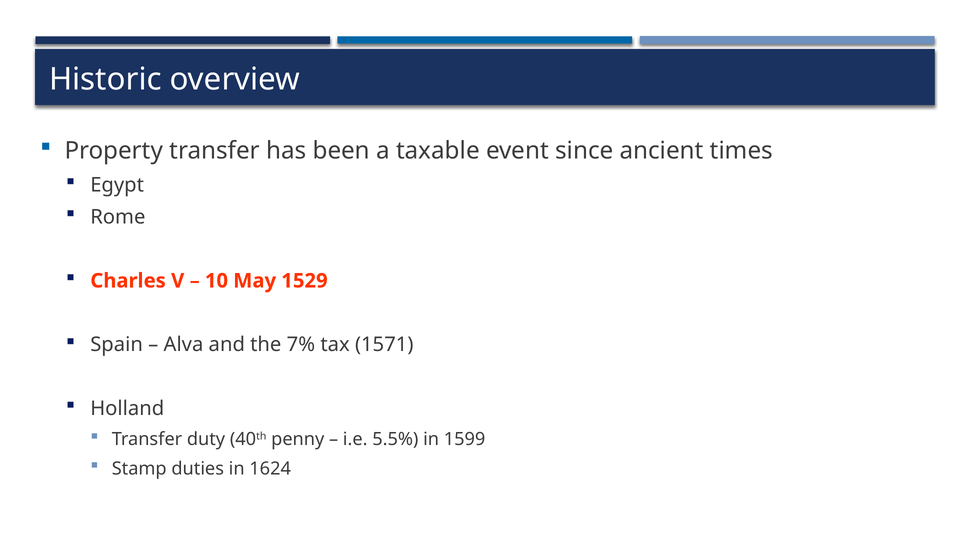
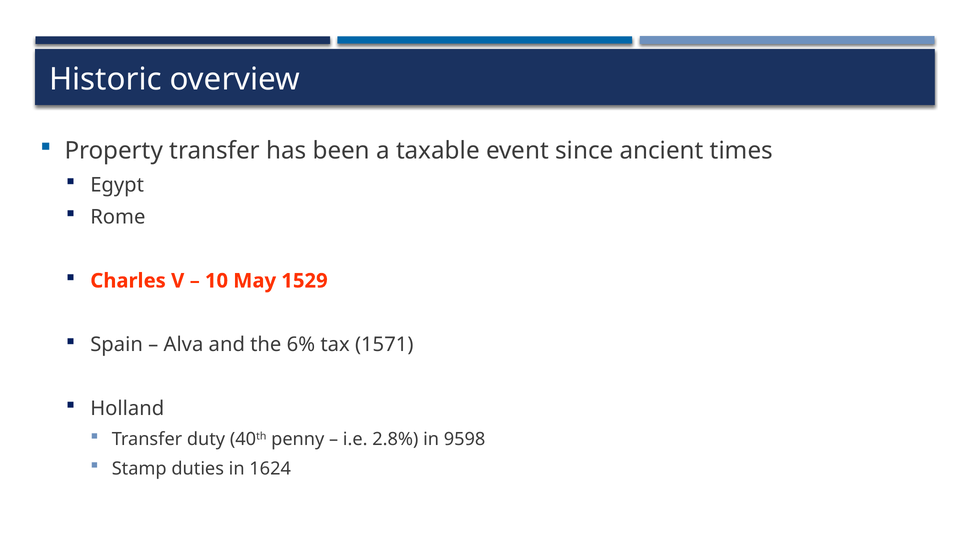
7%: 7% -> 6%
5.5%: 5.5% -> 2.8%
1599: 1599 -> 9598
